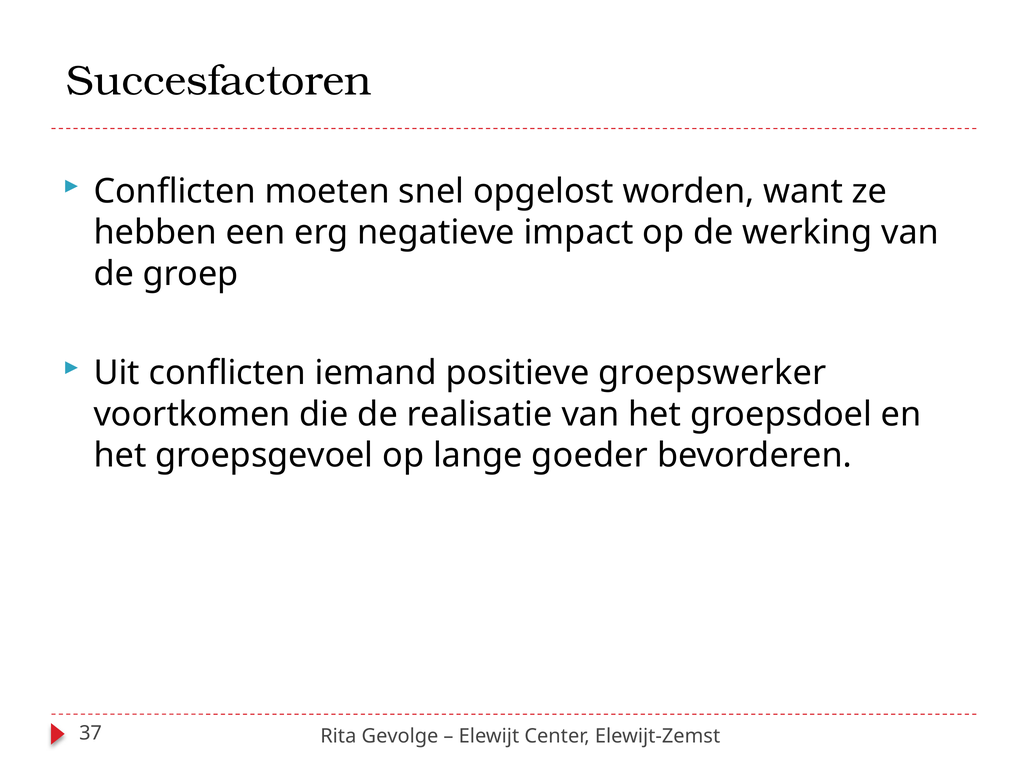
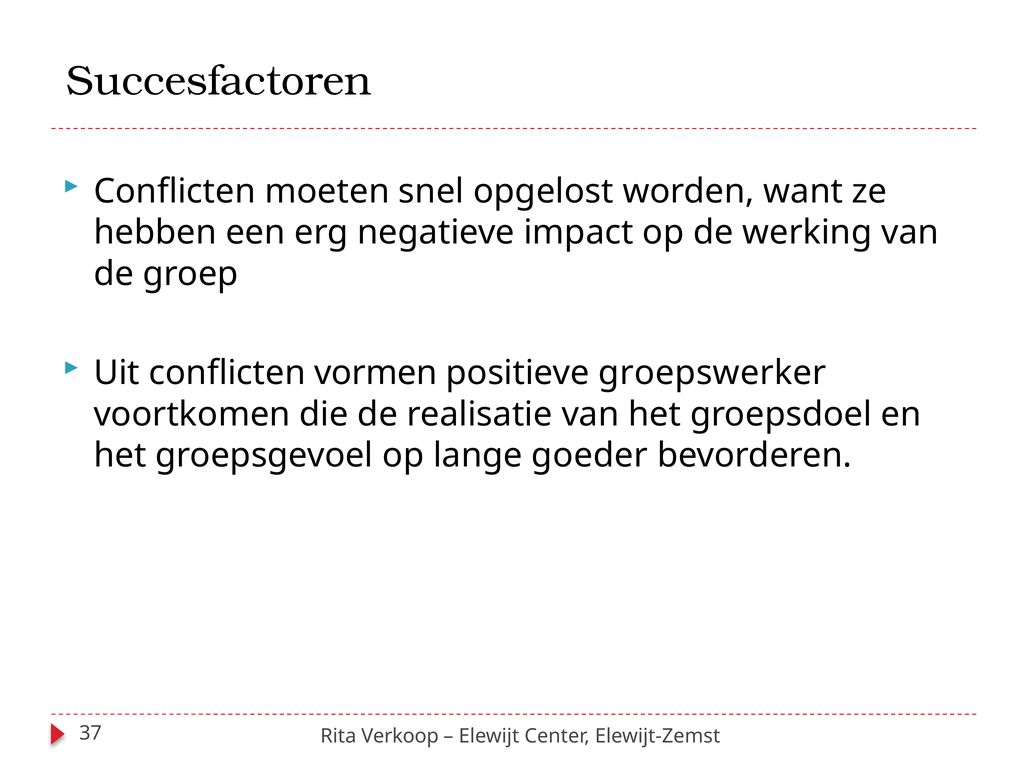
iemand: iemand -> vormen
Gevolge: Gevolge -> Verkoop
